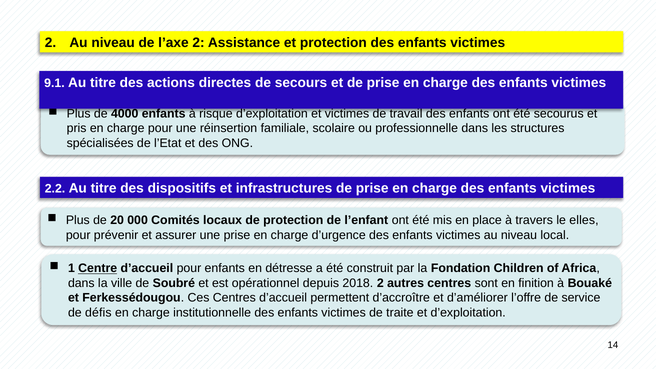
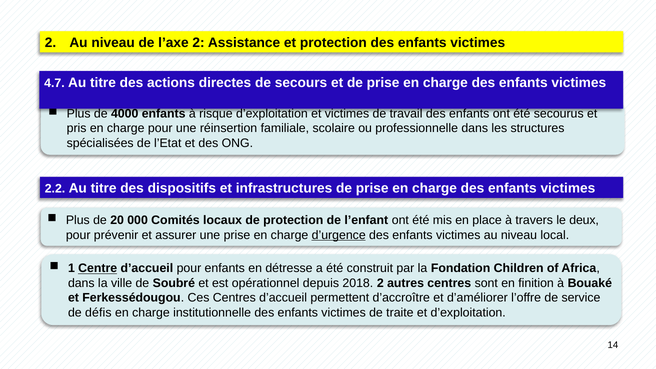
9.1: 9.1 -> 4.7
elles: elles -> deux
d’urgence underline: none -> present
